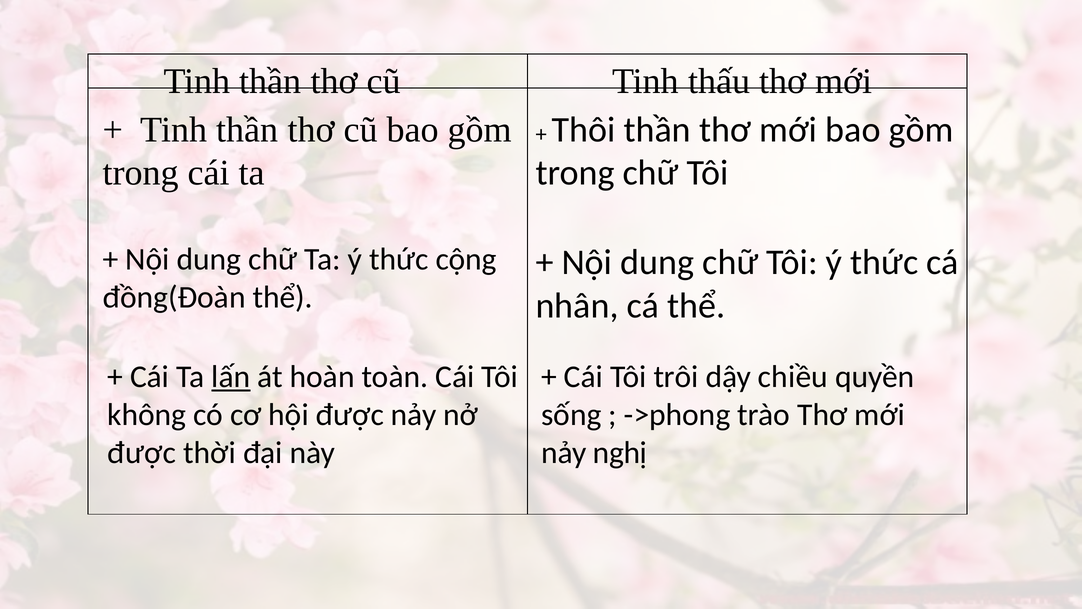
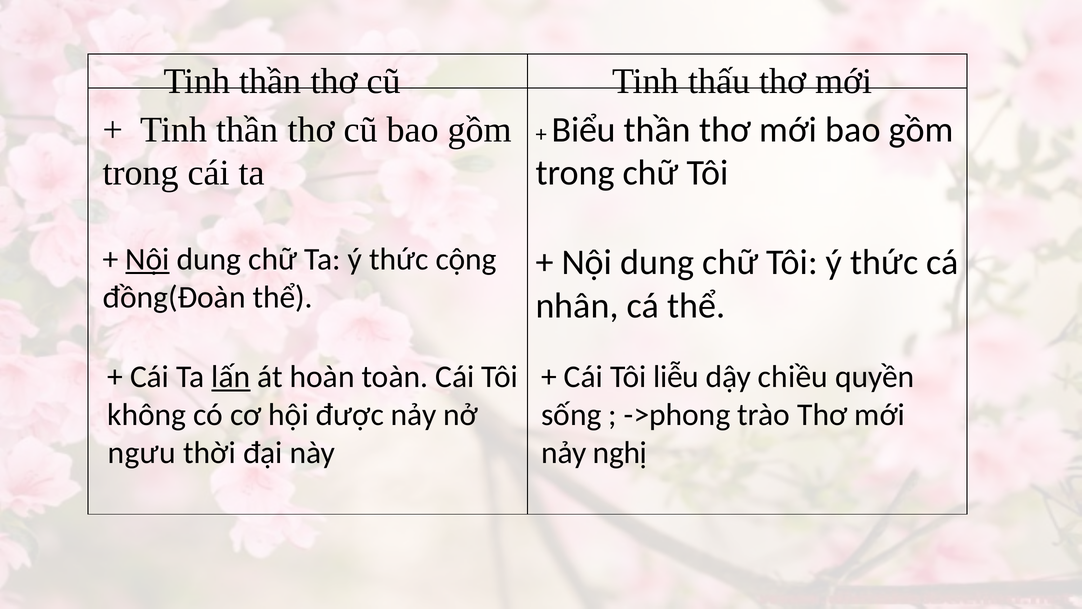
Thôi: Thôi -> Biểu
Nội at (148, 259) underline: none -> present
trôi: trôi -> liễu
được at (142, 452): được -> ngưu
